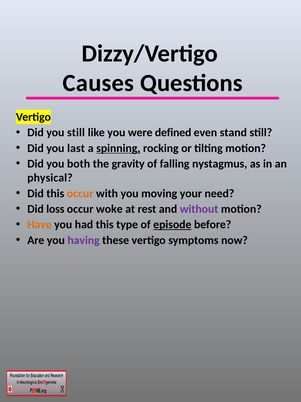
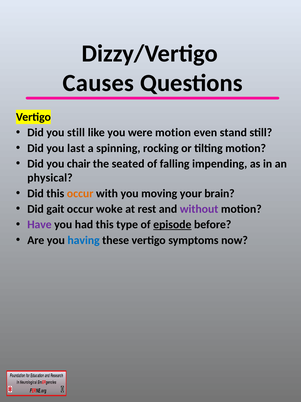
were defined: defined -> motion
spinning underline: present -> none
both: both -> chair
gravity: gravity -> seated
nystagmus: nystagmus -> impending
need: need -> brain
loss: loss -> gait
Have colour: orange -> purple
having colour: purple -> blue
